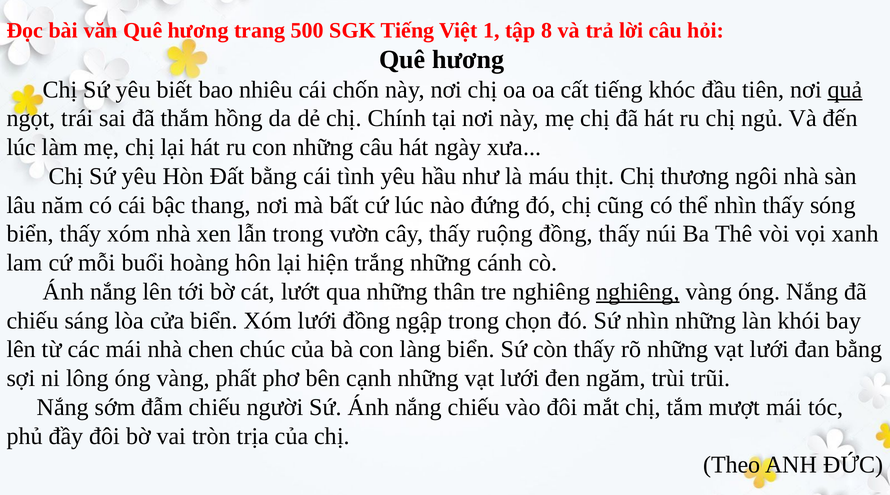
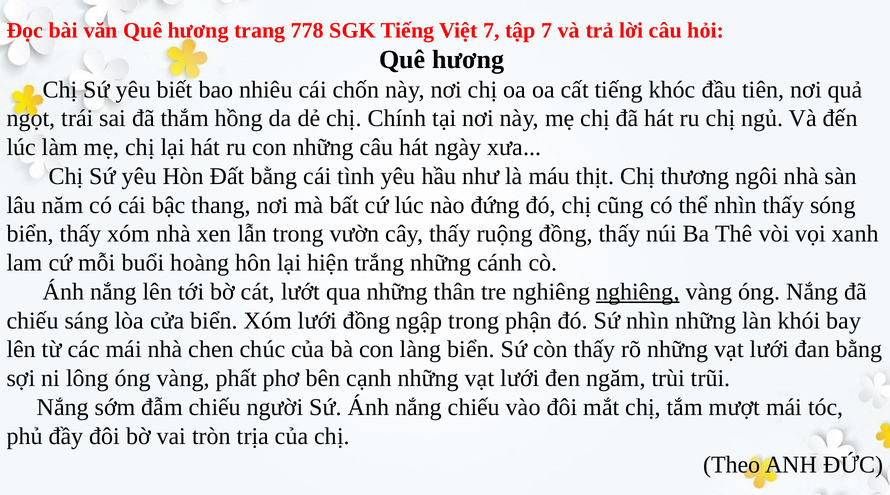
500: 500 -> 778
Việt 1: 1 -> 7
tập 8: 8 -> 7
quả underline: present -> none
chọn: chọn -> phận
